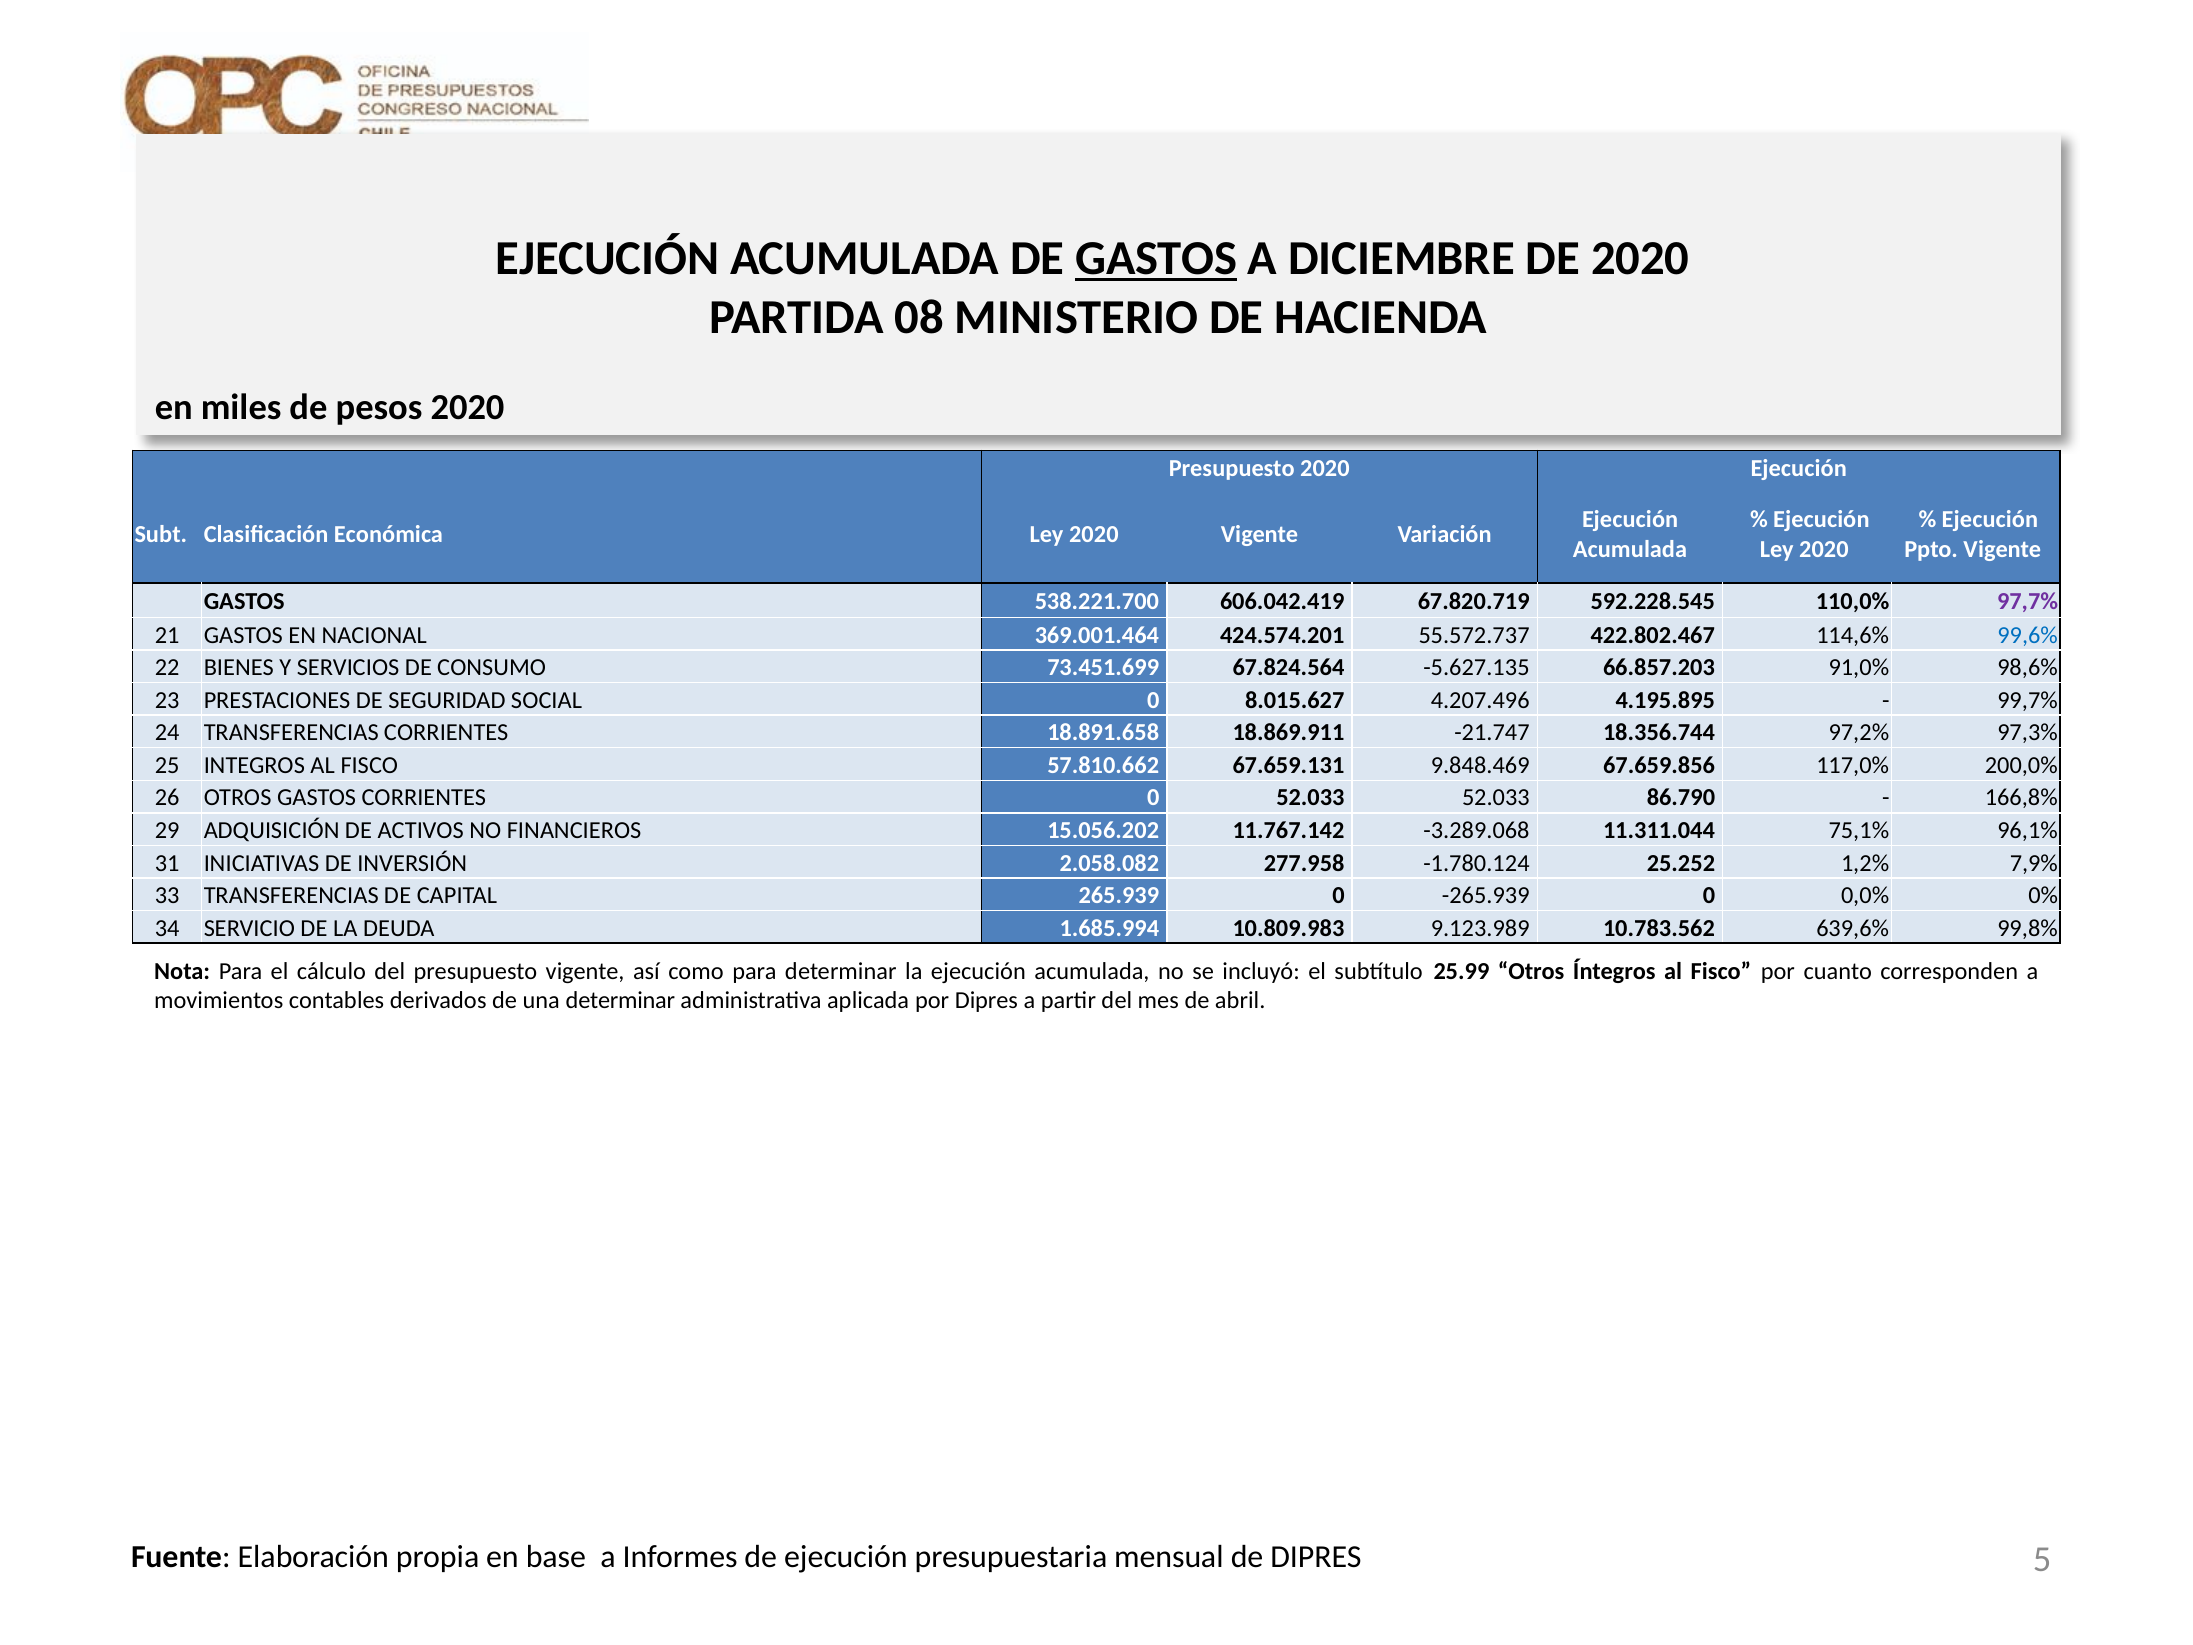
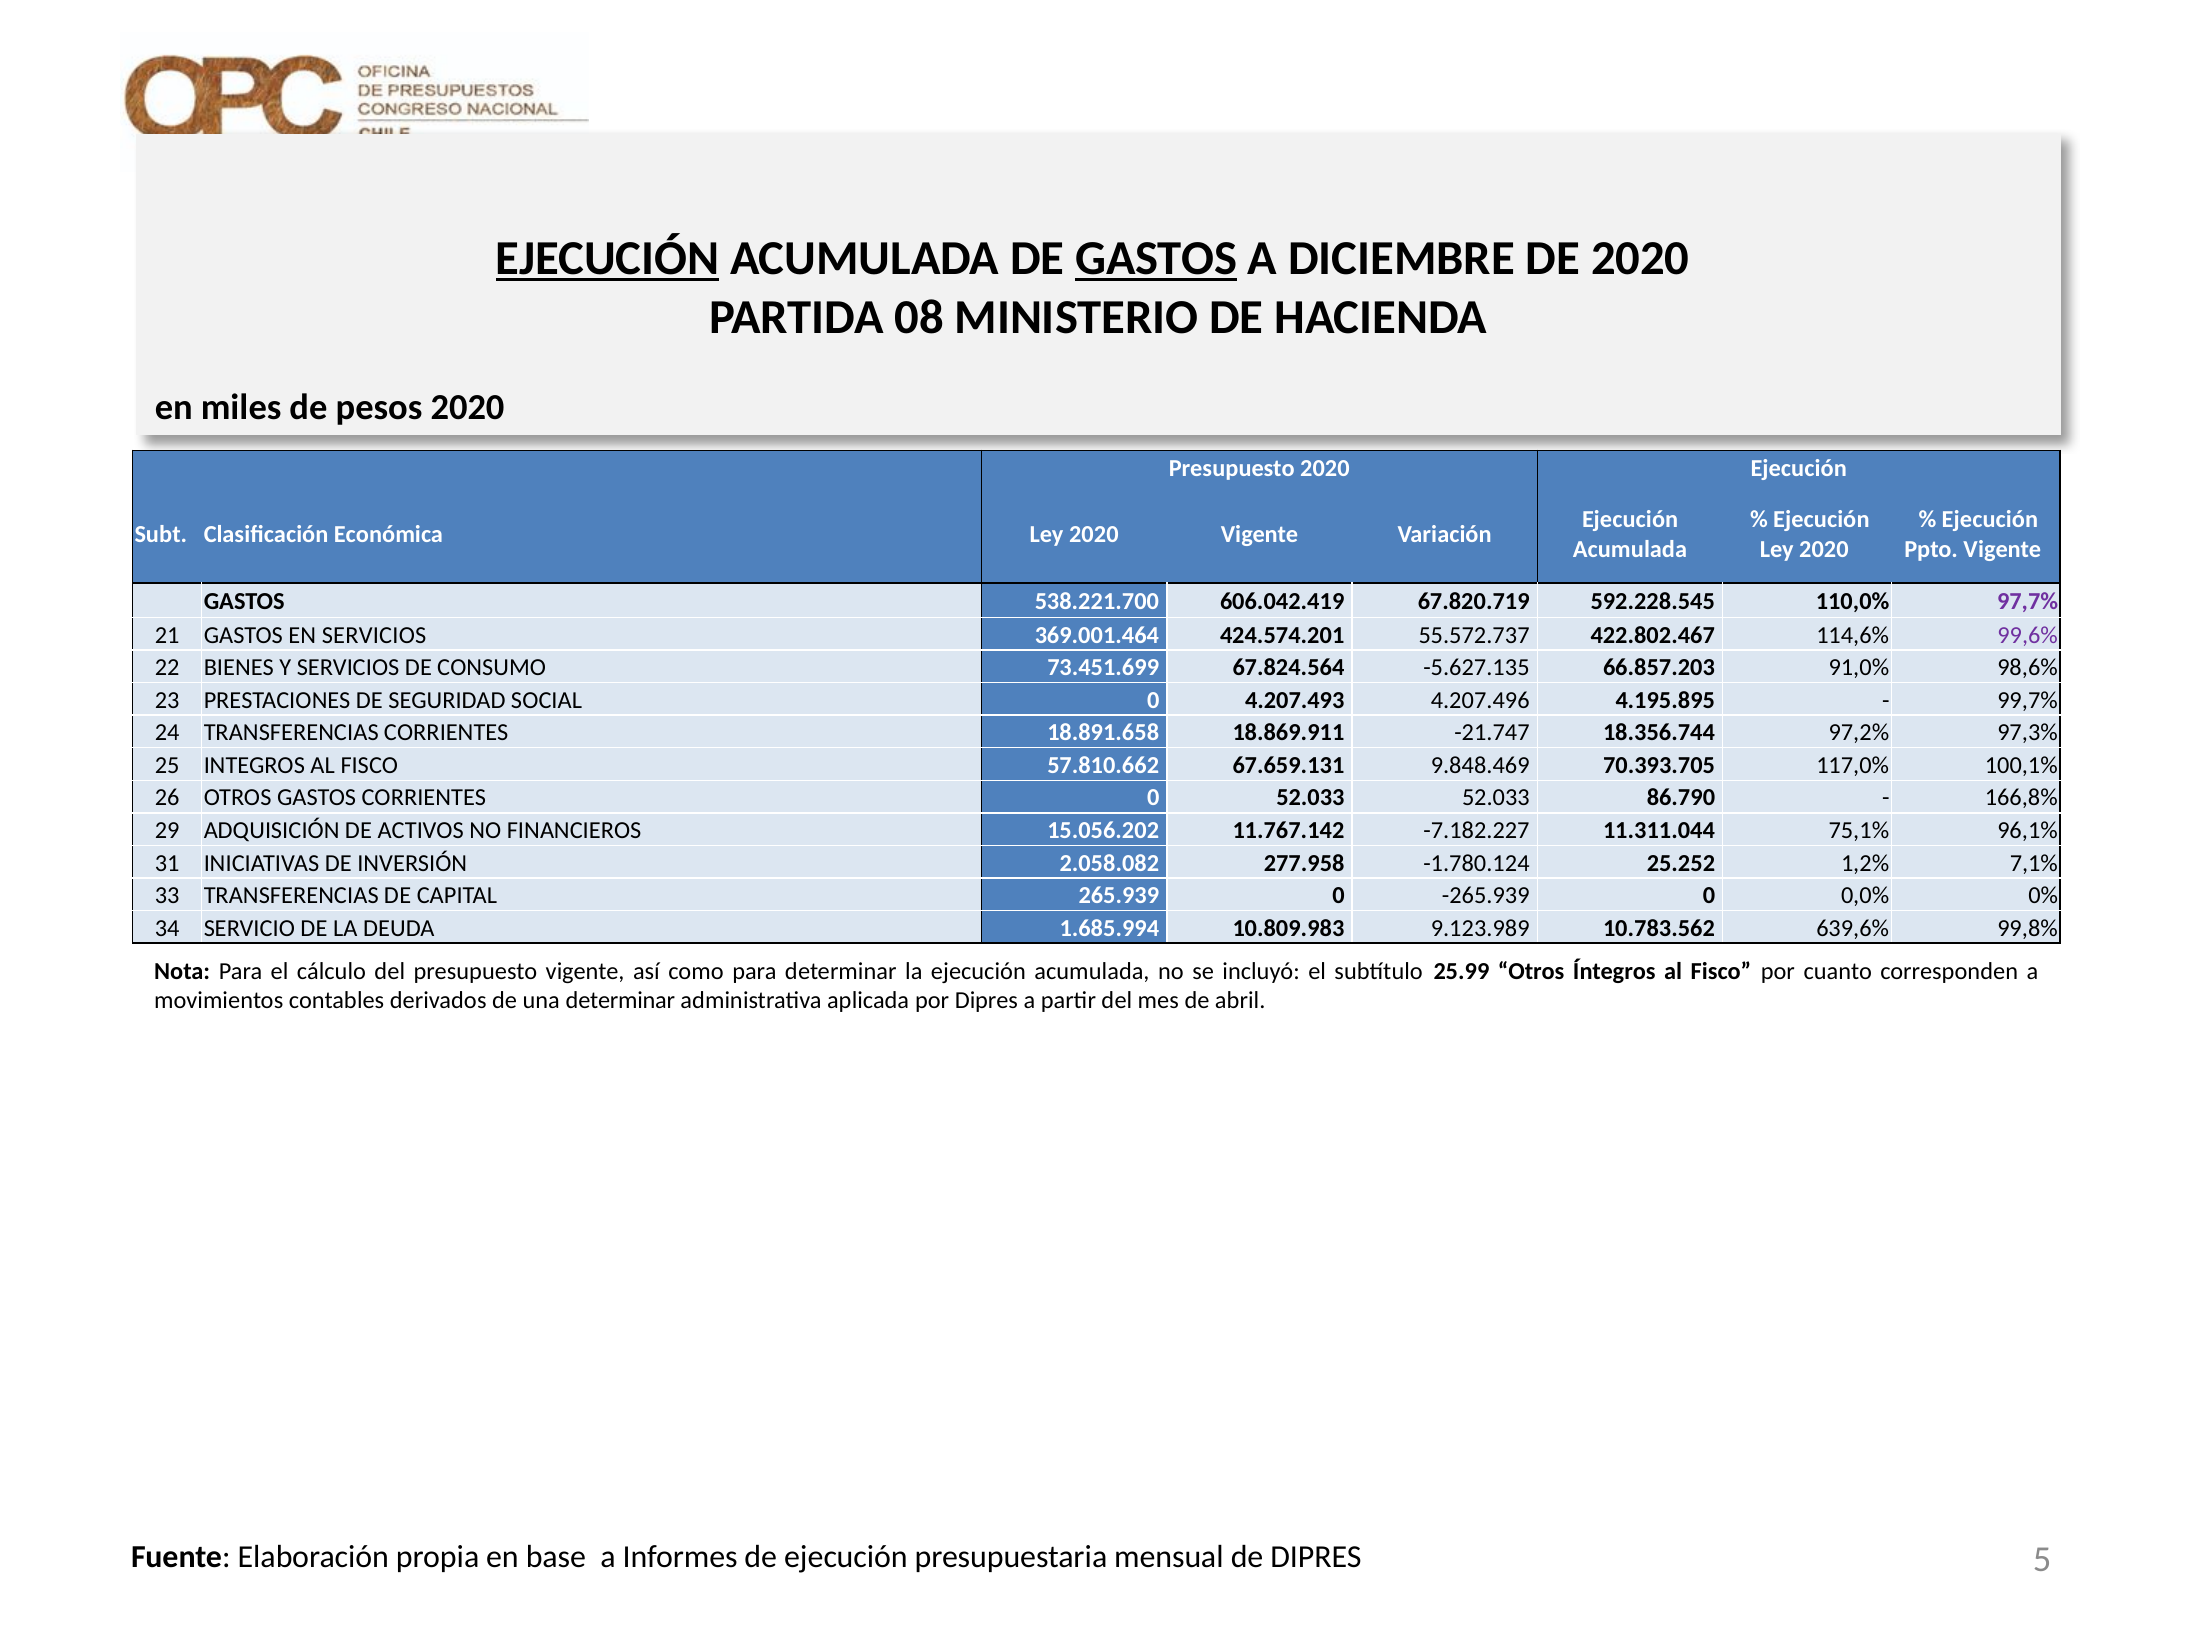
EJECUCIÓN at (607, 259) underline: none -> present
EN NACIONAL: NACIONAL -> SERVICIOS
99,6% colour: blue -> purple
8.015.627: 8.015.627 -> 4.207.493
67.659.856: 67.659.856 -> 70.393.705
200,0%: 200,0% -> 100,1%
-3.289.068: -3.289.068 -> -7.182.227
7,9%: 7,9% -> 7,1%
